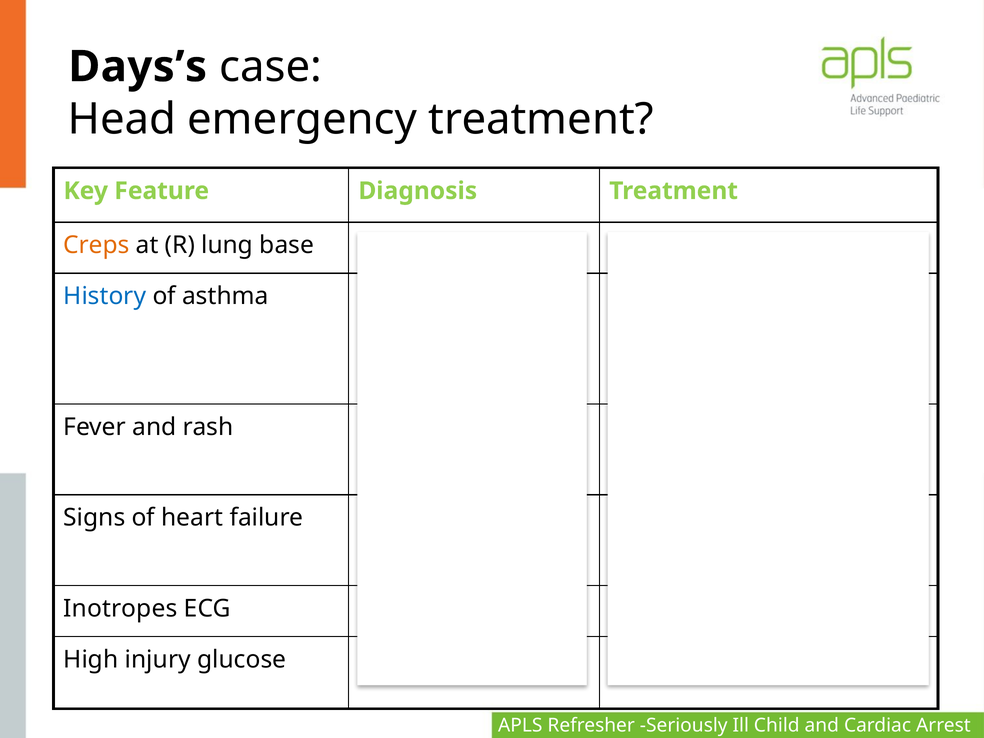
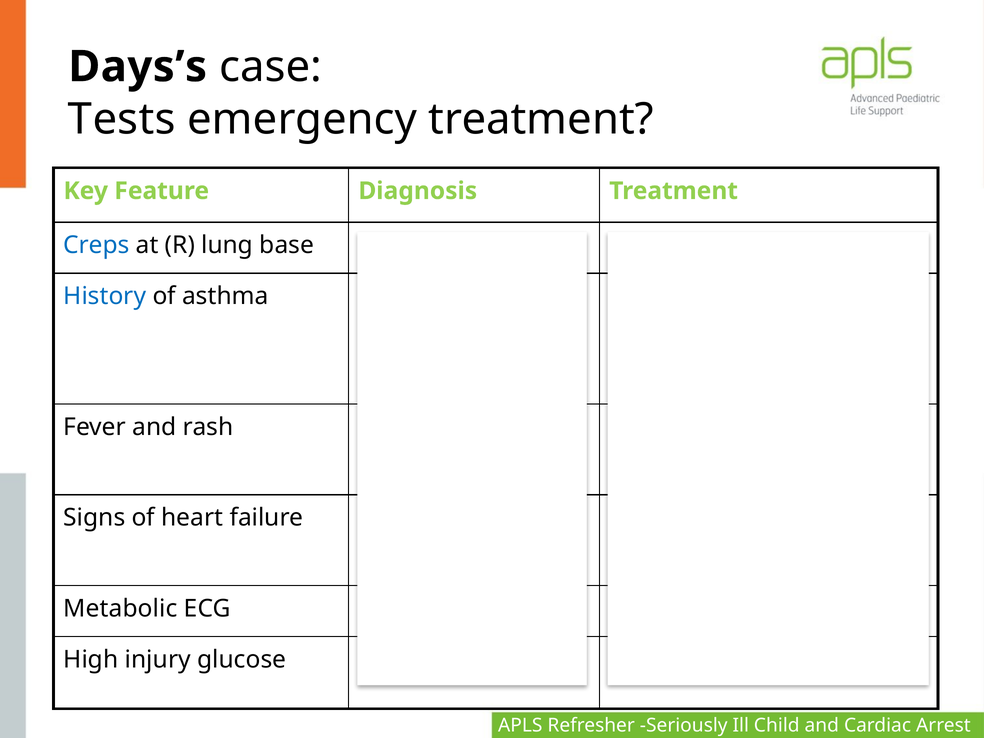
Head: Head -> Tests
Creps colour: orange -> blue
Inotropes at (120, 609): Inotropes -> Metabolic
